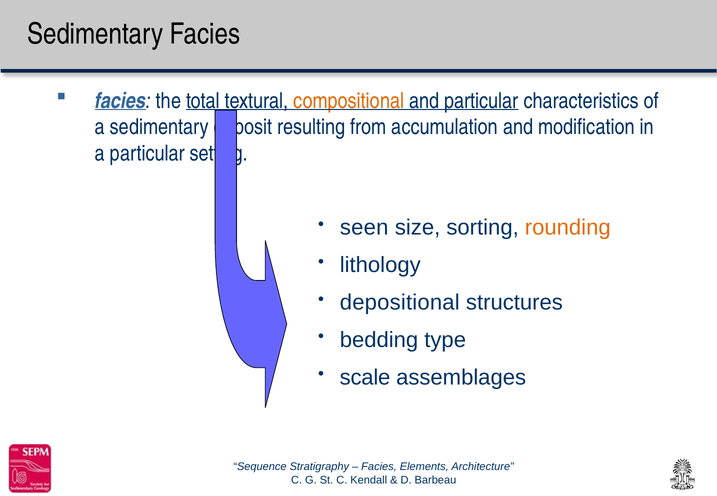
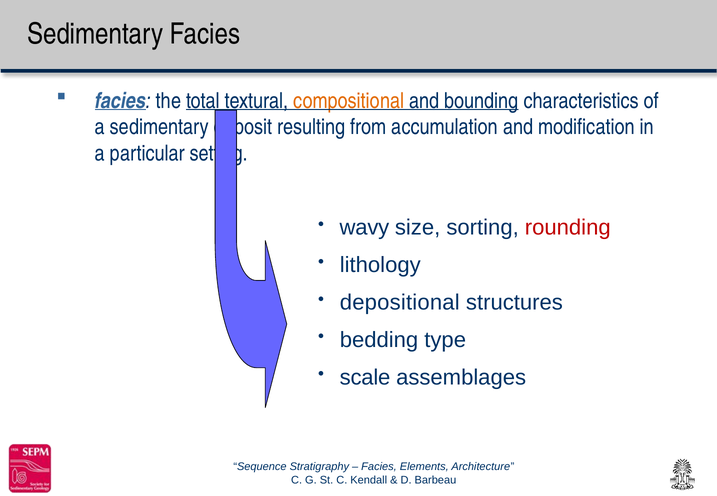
and particular: particular -> bounding
seen: seen -> wavy
rounding colour: orange -> red
